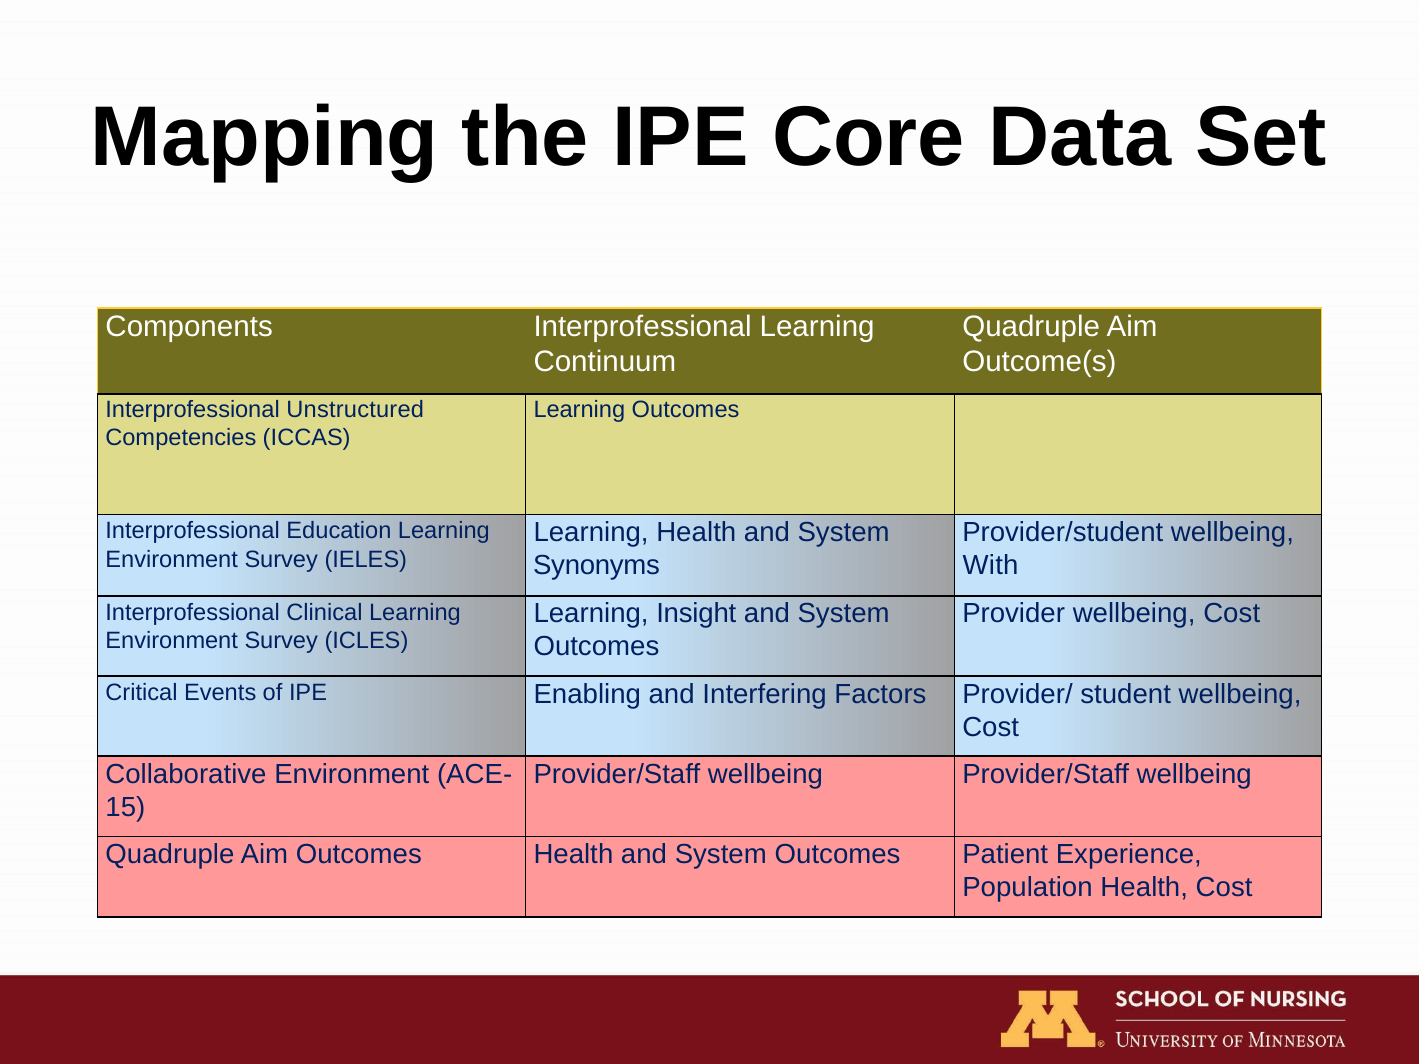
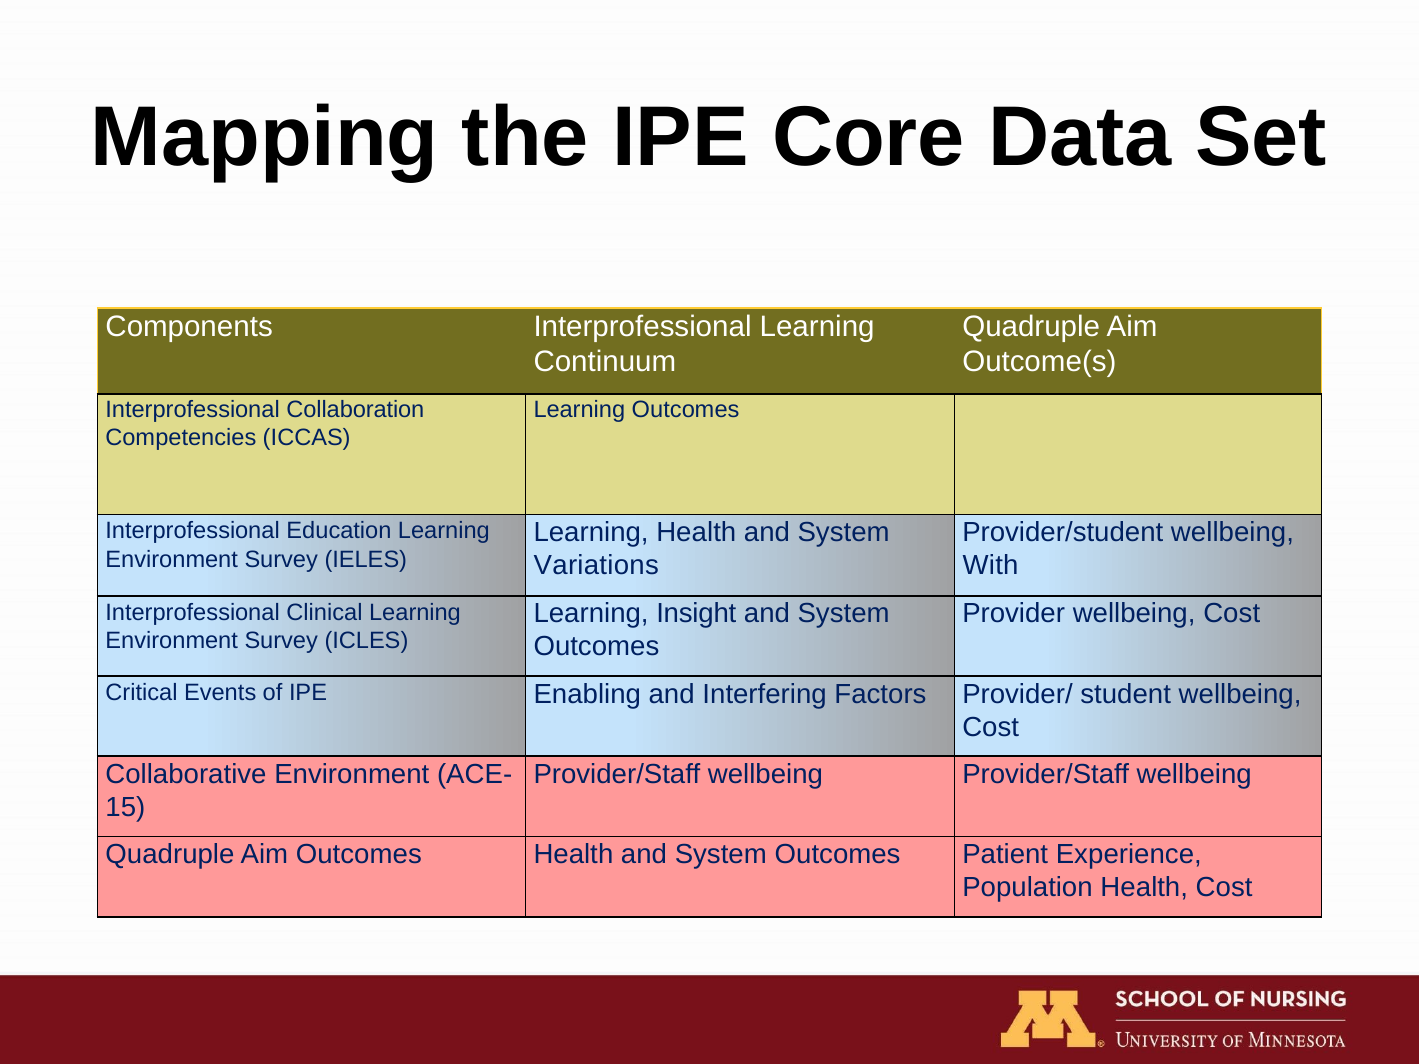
Unstructured: Unstructured -> Collaboration
Synonyms: Synonyms -> Variations
